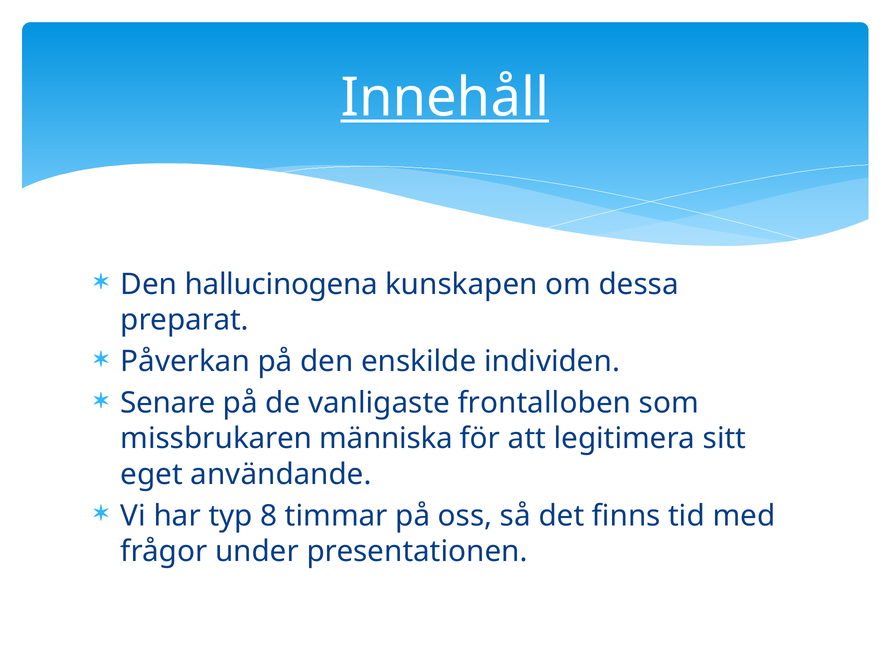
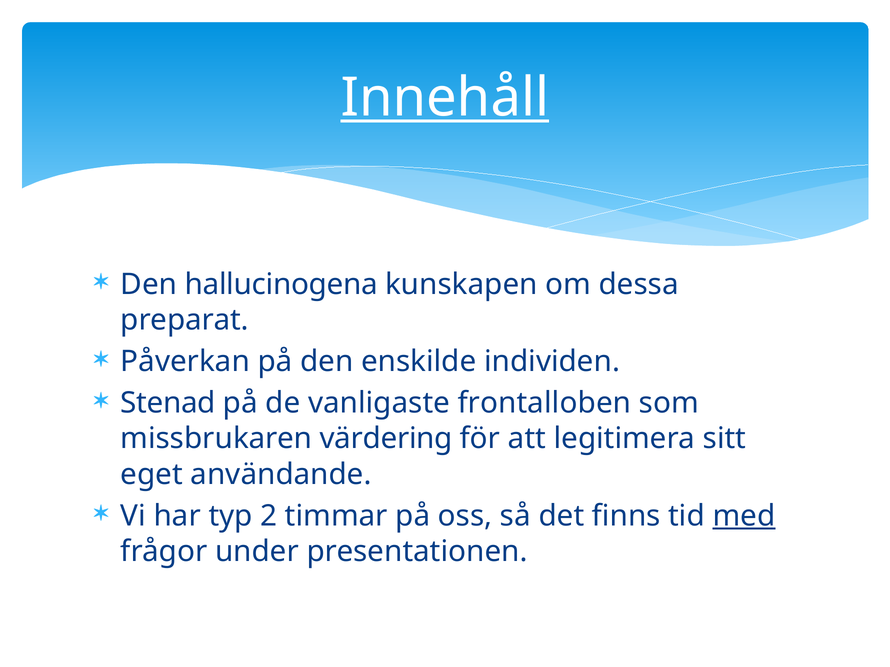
Senare: Senare -> Stenad
människa: människa -> värdering
8: 8 -> 2
med underline: none -> present
